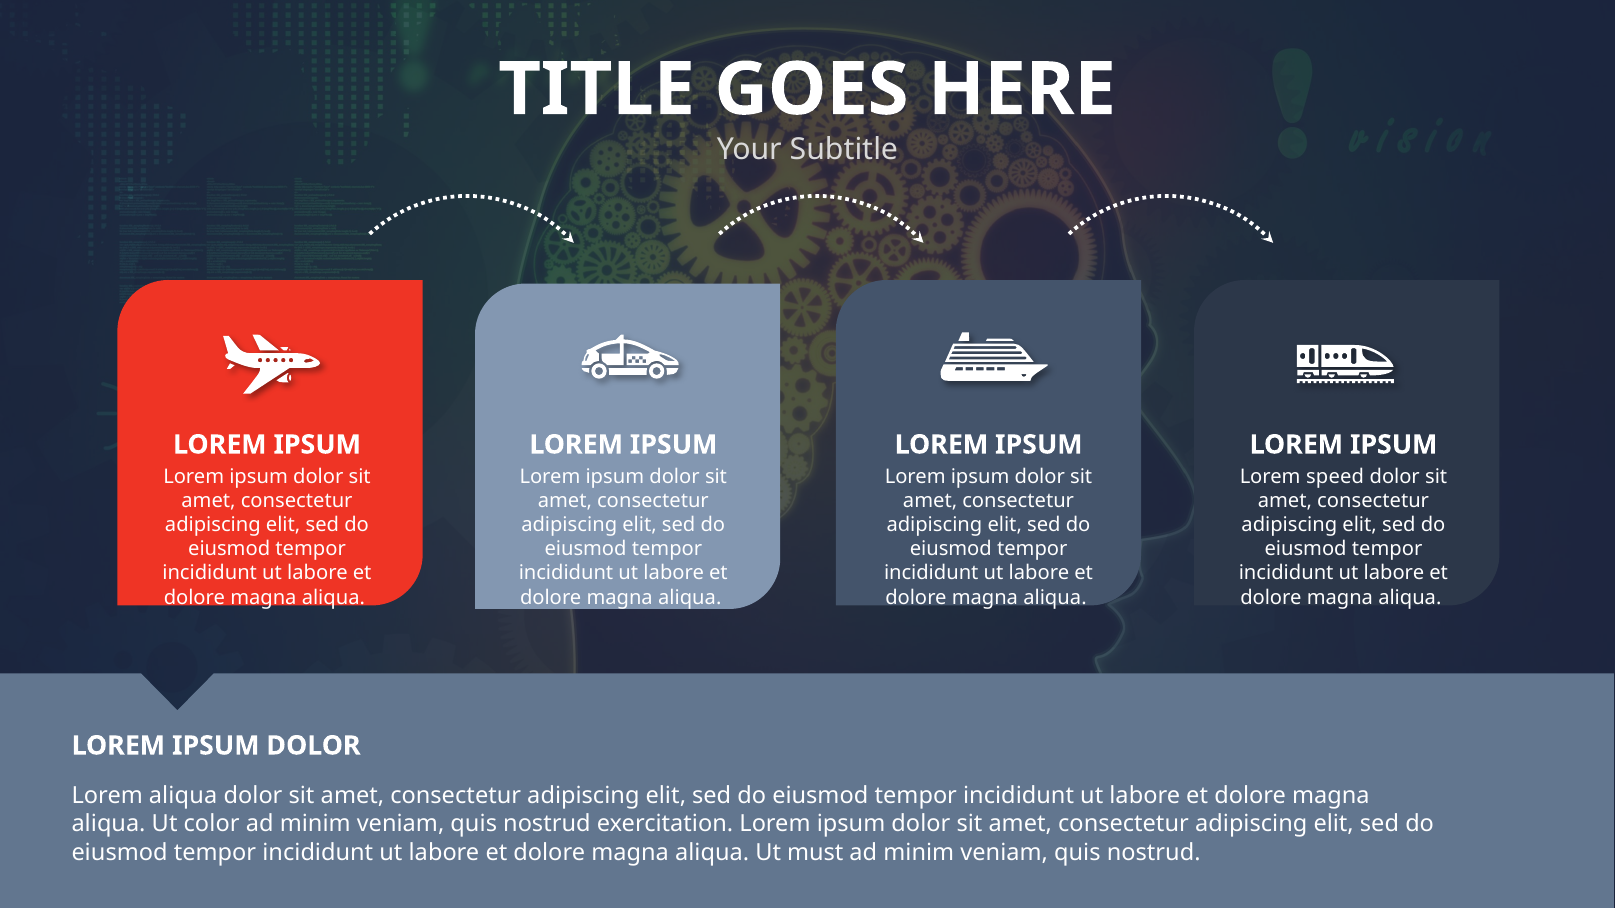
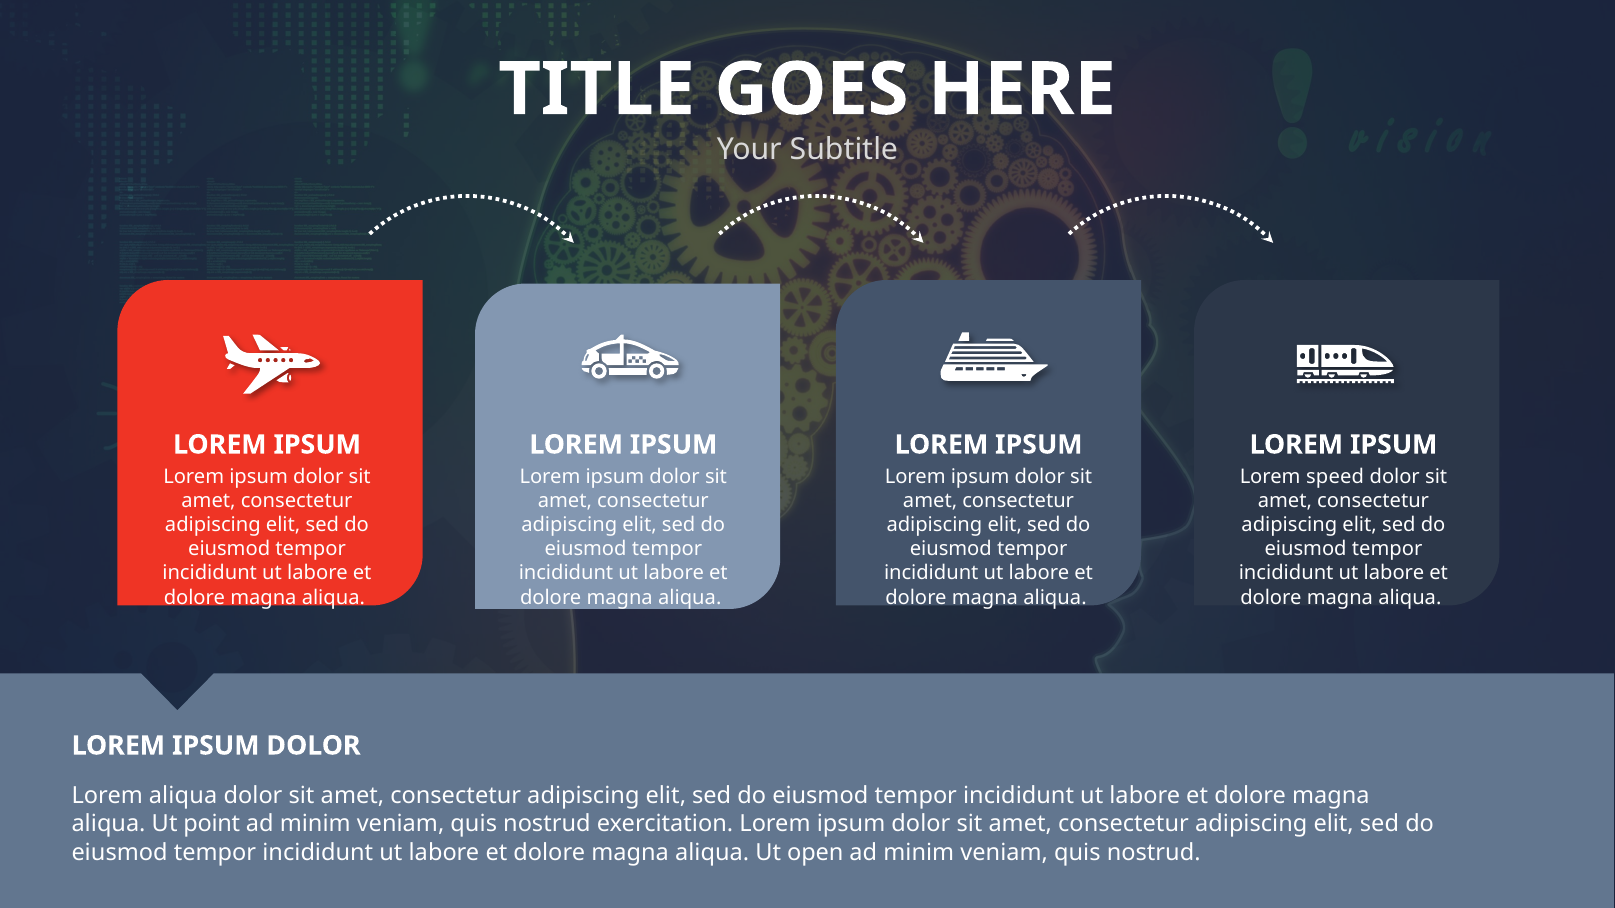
color: color -> point
must: must -> open
